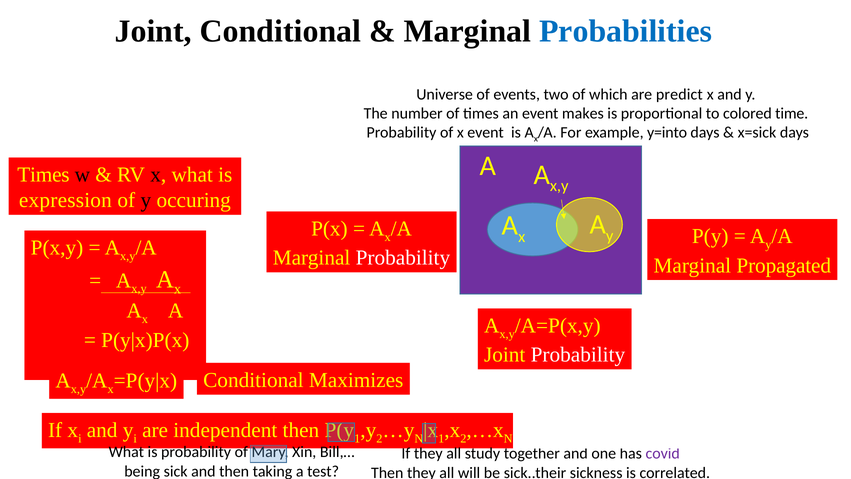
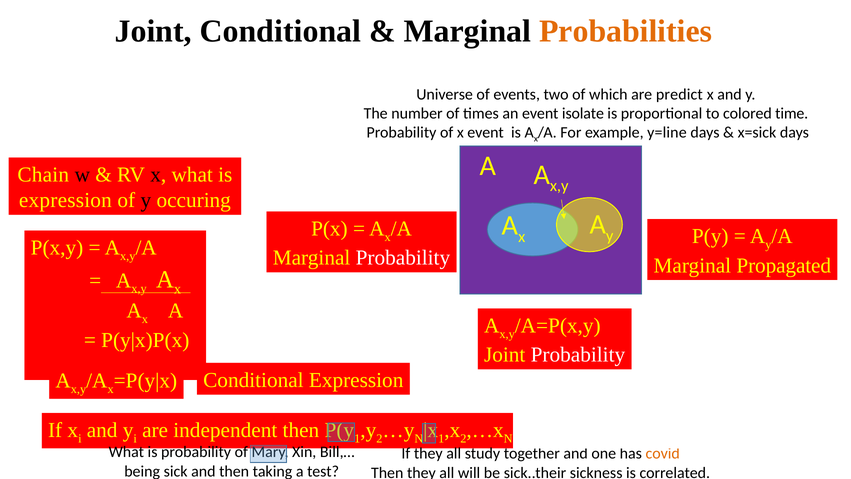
Probabilities colour: blue -> orange
makes: makes -> isolate
y=into: y=into -> y=line
Times at (43, 175): Times -> Chain
Conditional Maximizes: Maximizes -> Expression
covid colour: purple -> orange
